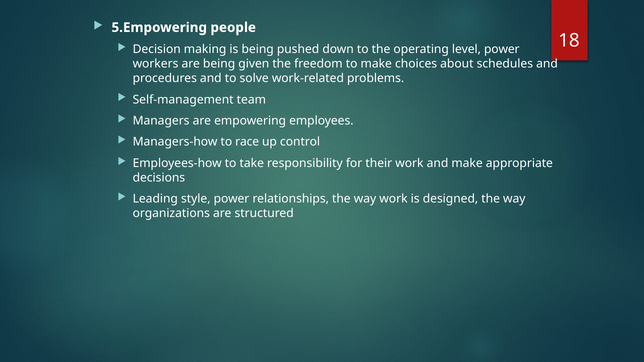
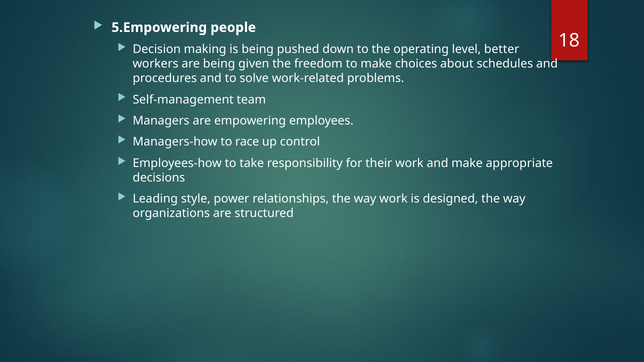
level power: power -> better
